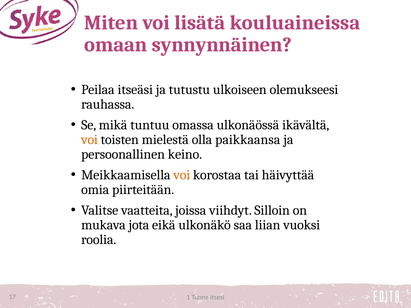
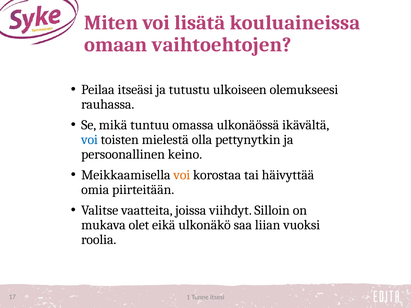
synnynnäinen: synnynnäinen -> vaihtoehtojen
voi at (89, 140) colour: orange -> blue
paikkaansa: paikkaansa -> pettynytkin
jota: jota -> olet
